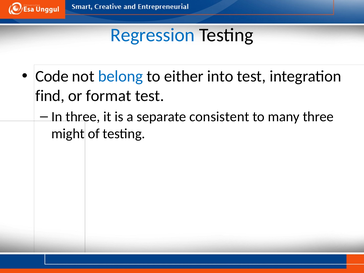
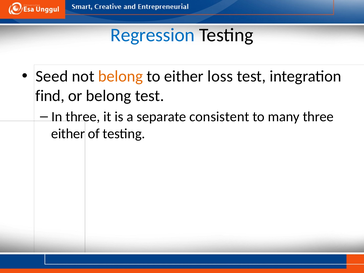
Code: Code -> Seed
belong at (121, 76) colour: blue -> orange
into: into -> loss
or format: format -> belong
might at (68, 134): might -> either
